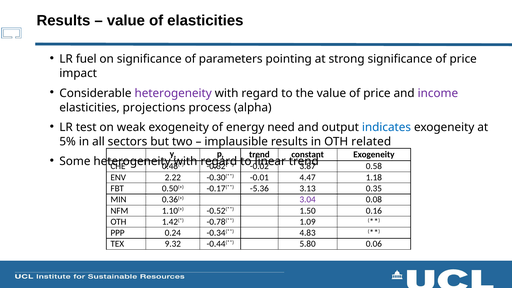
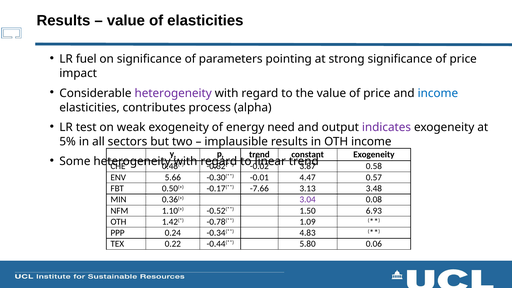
income at (438, 93) colour: purple -> blue
projections: projections -> contributes
indicates colour: blue -> purple
OTH related: related -> income
2.22: 2.22 -> 5.66
1.18: 1.18 -> 0.57
-5.36: -5.36 -> -7.66
0.35: 0.35 -> 3.48
0.16: 0.16 -> 6.93
9.32: 9.32 -> 0.22
